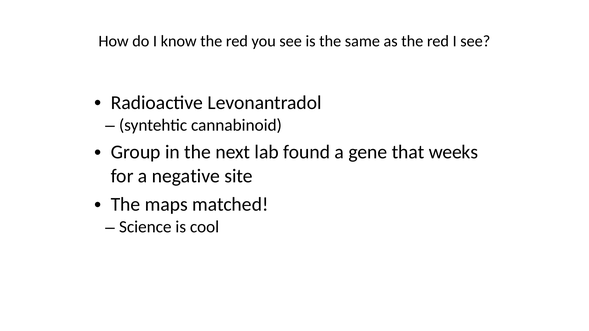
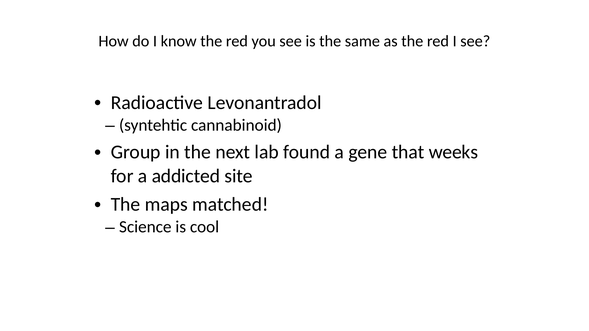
negative: negative -> addicted
